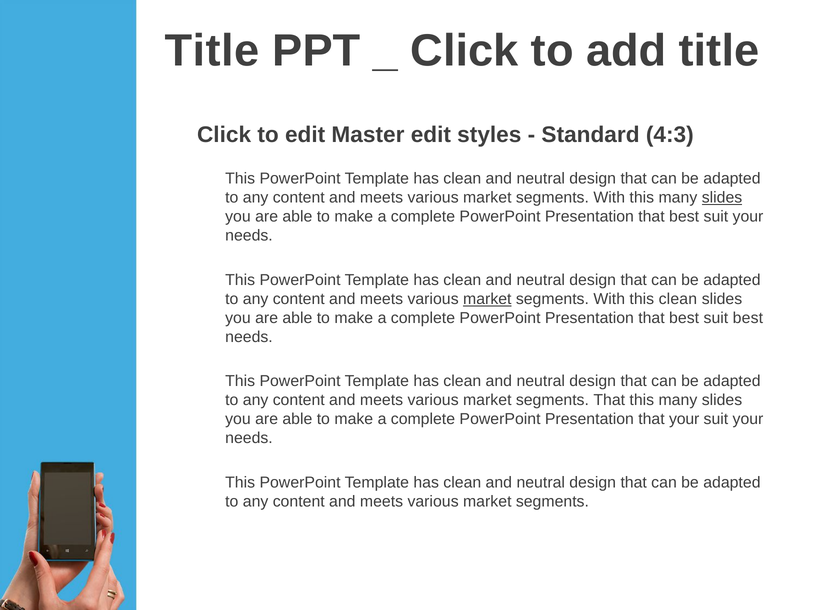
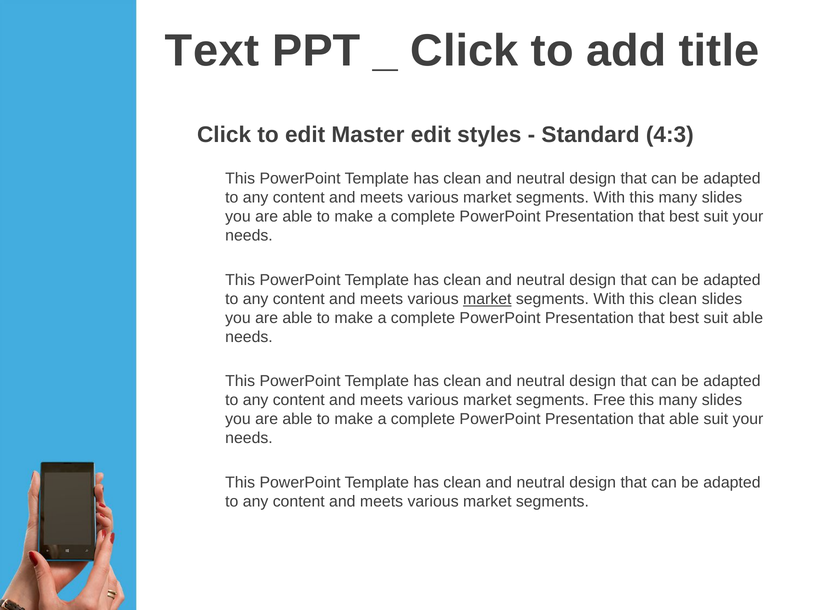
Title at (212, 51): Title -> Text
slides at (722, 198) underline: present -> none
suit best: best -> able
segments That: That -> Free
that your: your -> able
